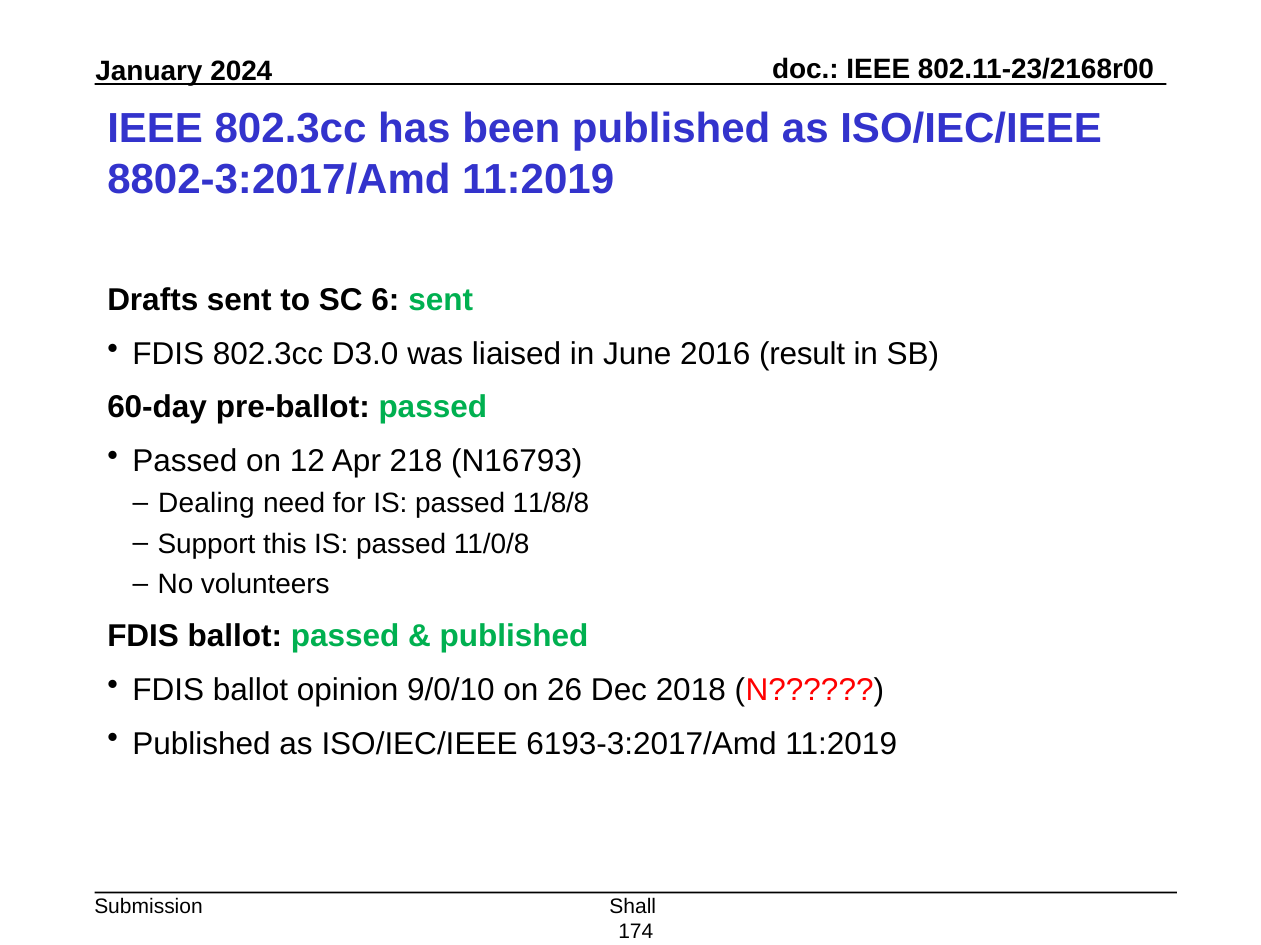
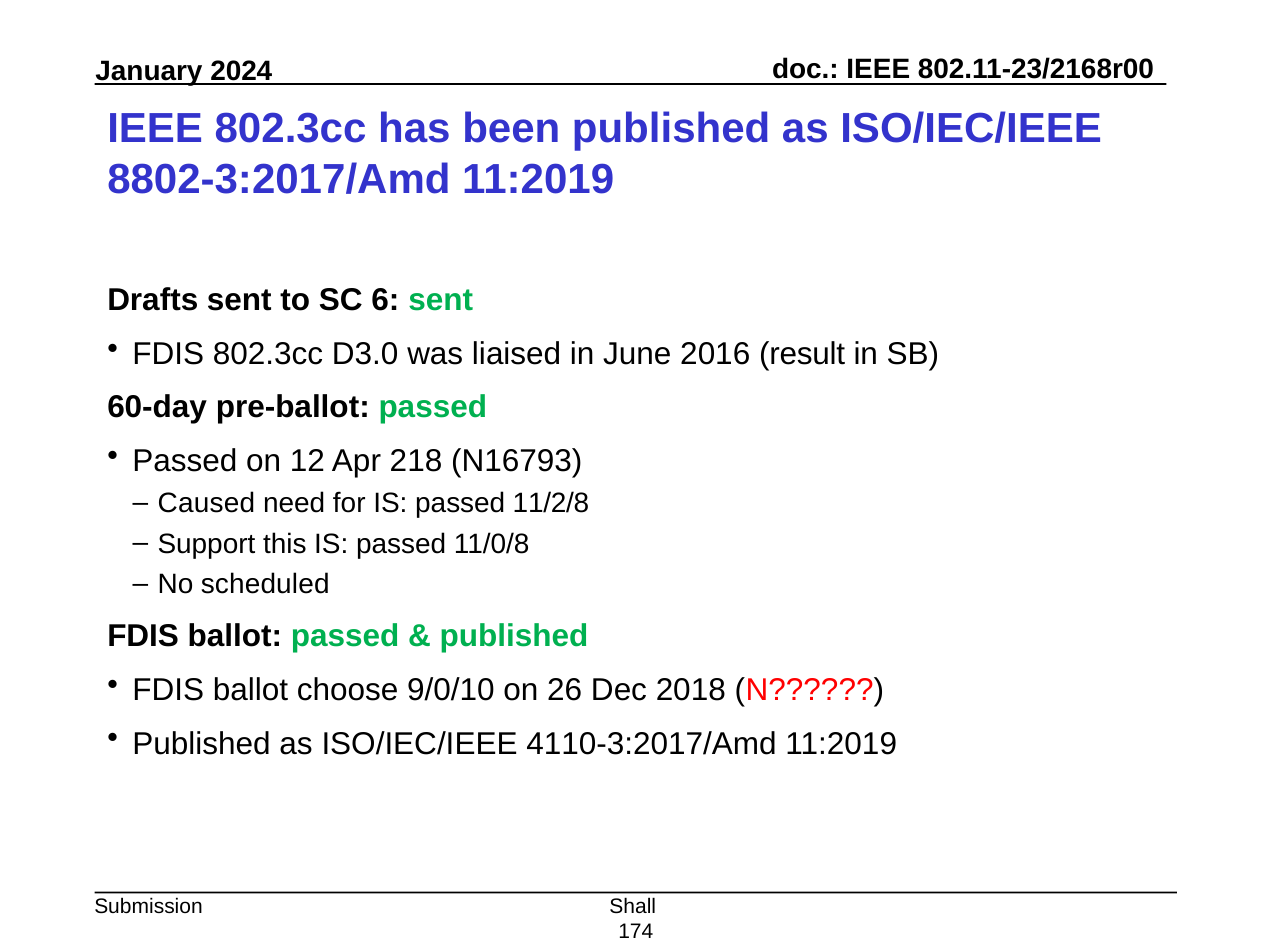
Dealing: Dealing -> Caused
11/8/8: 11/8/8 -> 11/2/8
volunteers: volunteers -> scheduled
opinion: opinion -> choose
6193-3:2017/Amd: 6193-3:2017/Amd -> 4110-3:2017/Amd
